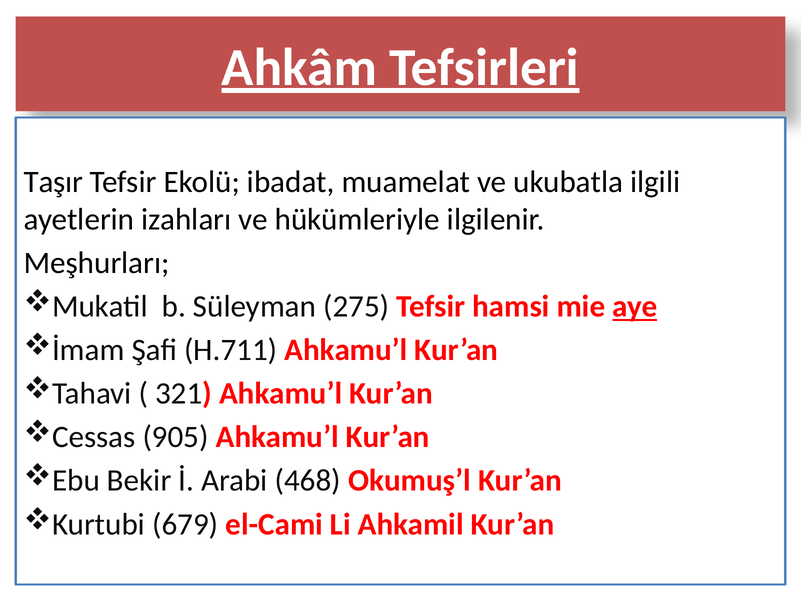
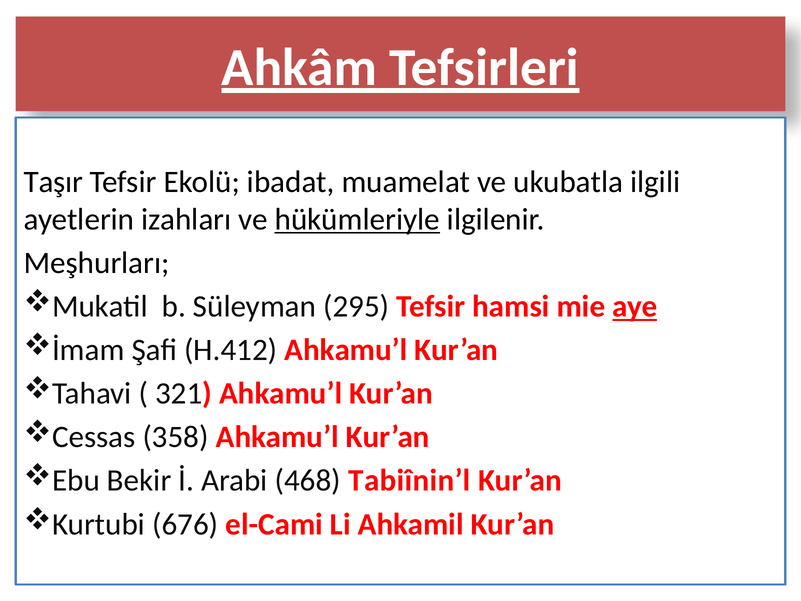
hükümleriyle underline: none -> present
275: 275 -> 295
H.711: H.711 -> H.412
905: 905 -> 358
Okumuş’l: Okumuş’l -> Tabiînin’l
679: 679 -> 676
